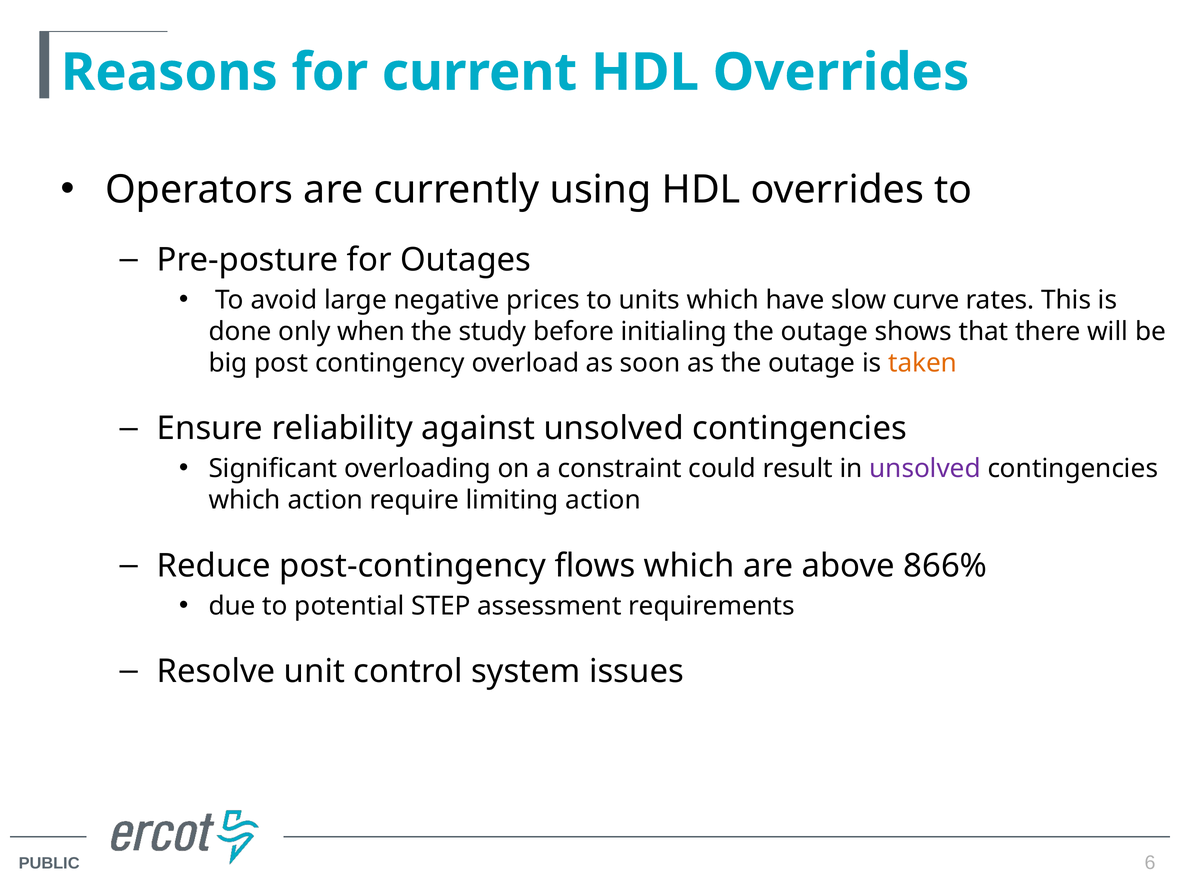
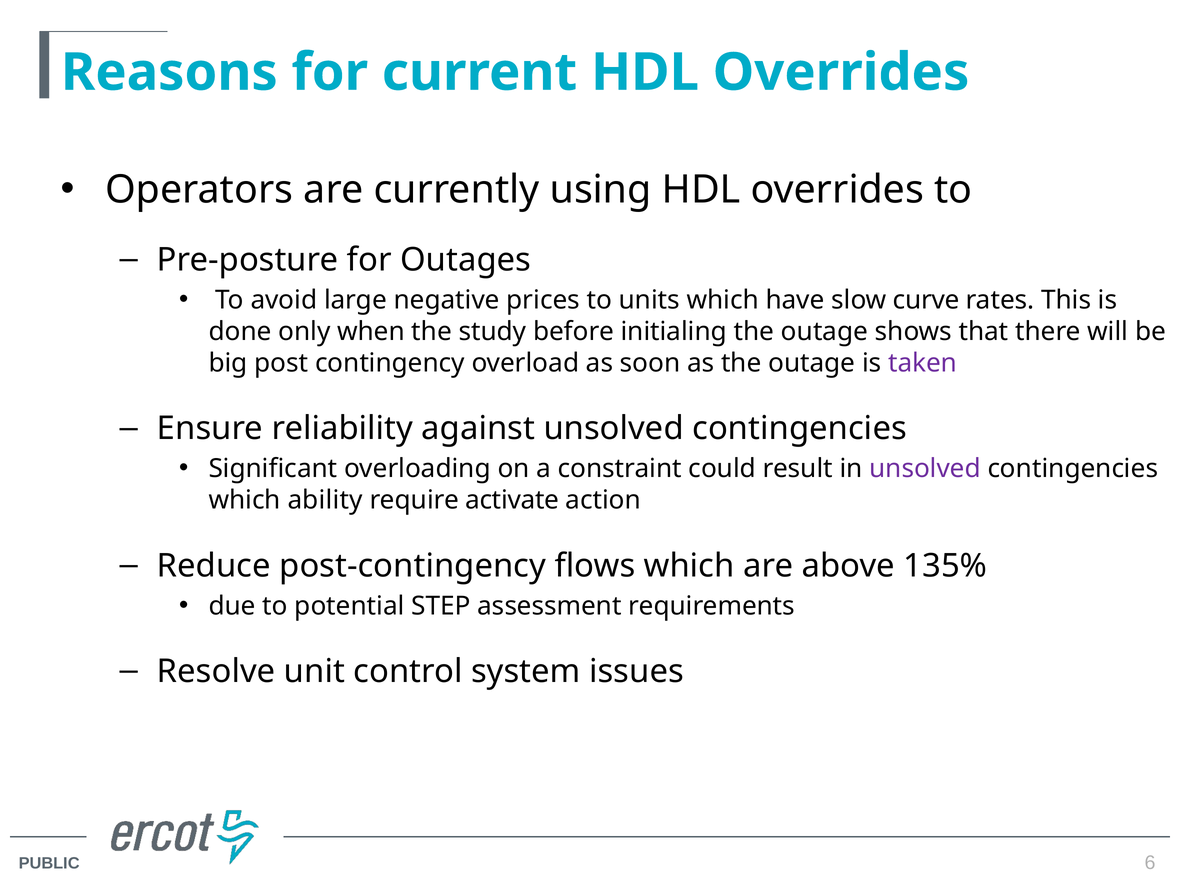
taken colour: orange -> purple
which action: action -> ability
limiting: limiting -> activate
866%: 866% -> 135%
